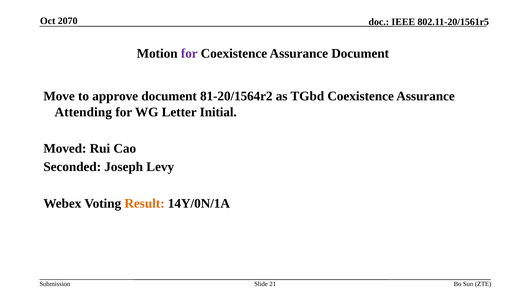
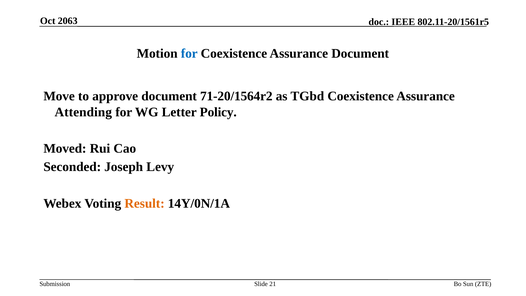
2070: 2070 -> 2063
for at (189, 53) colour: purple -> blue
81-20/1564r2: 81-20/1564r2 -> 71-20/1564r2
Initial: Initial -> Policy
